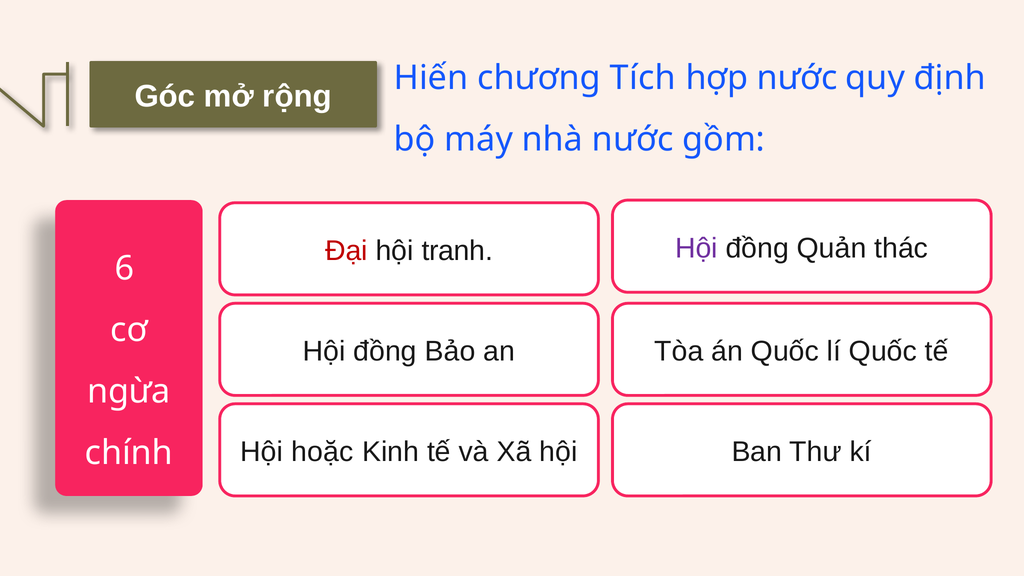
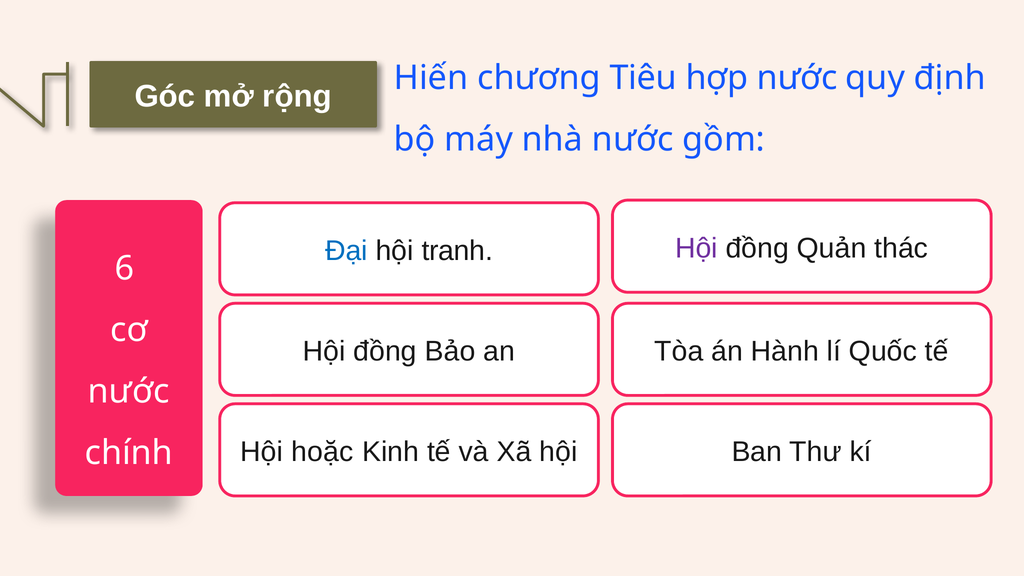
Tích: Tích -> Tiêu
Đại colour: red -> blue
án Quốc: Quốc -> Hành
ngừa at (129, 391): ngừa -> nước
